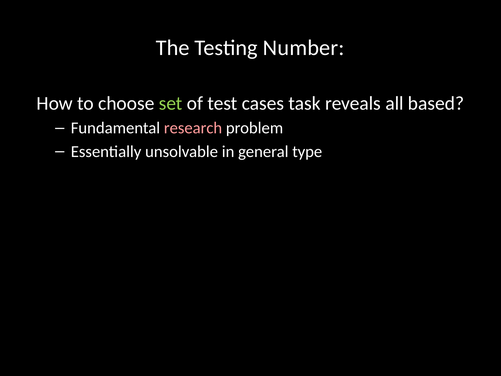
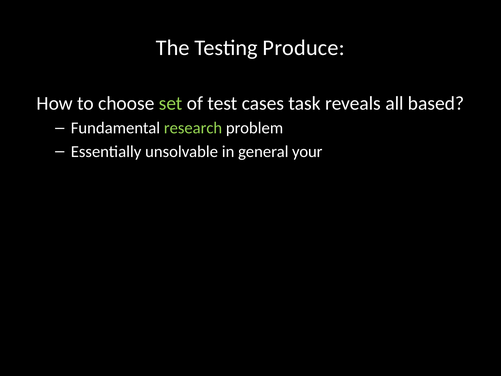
Number: Number -> Produce
research colour: pink -> light green
type: type -> your
